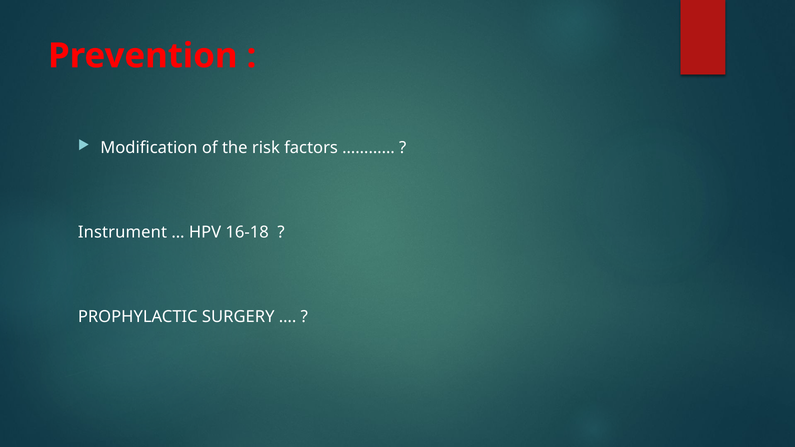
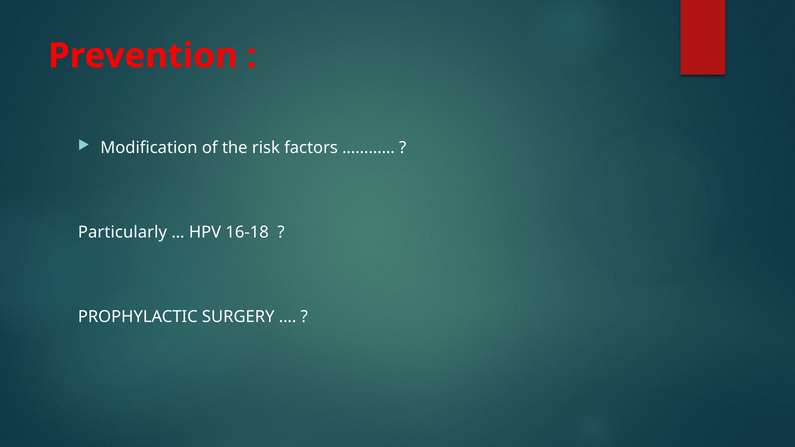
Instrument: Instrument -> Particularly
